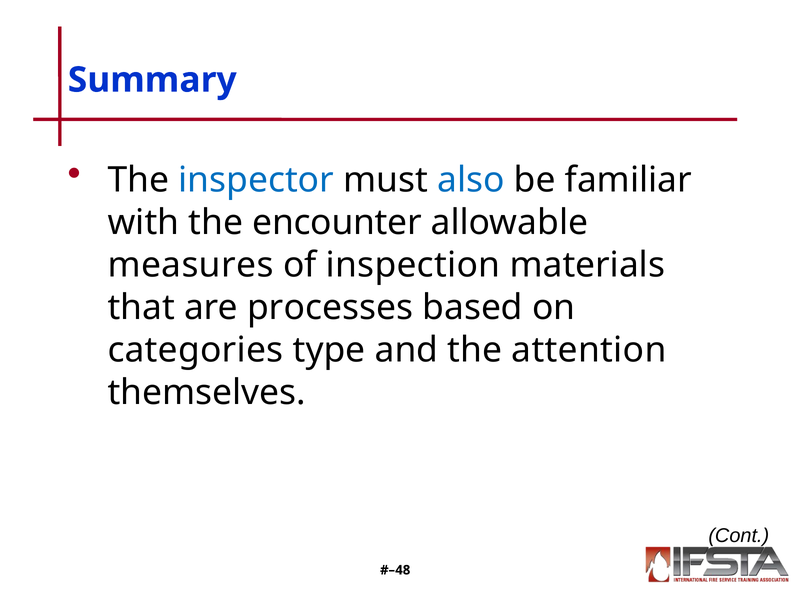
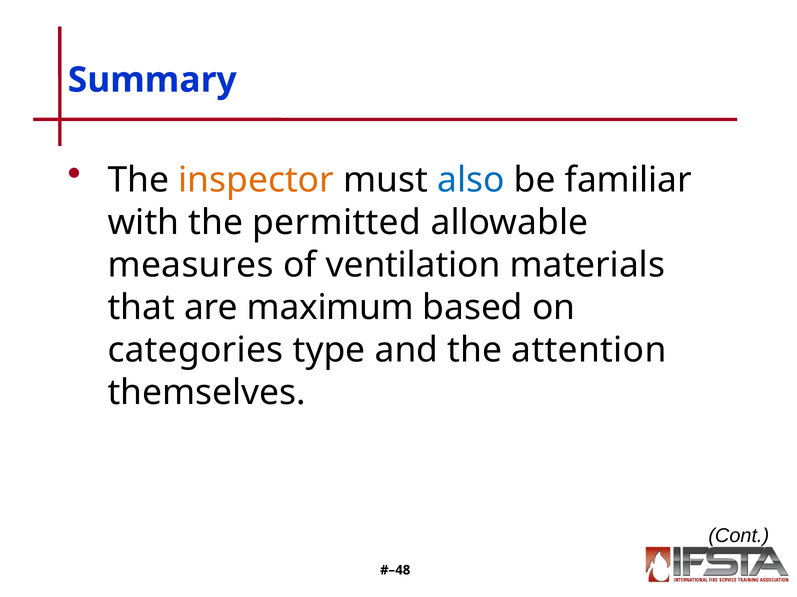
inspector colour: blue -> orange
encounter: encounter -> permitted
inspection: inspection -> ventilation
processes: processes -> maximum
